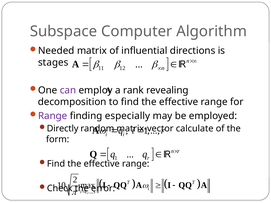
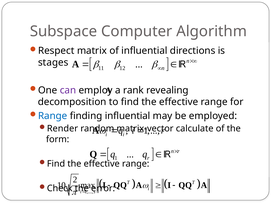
Needed: Needed -> Respect
Range at (53, 116) colour: purple -> blue
finding especially: especially -> influential
Directly: Directly -> Render
